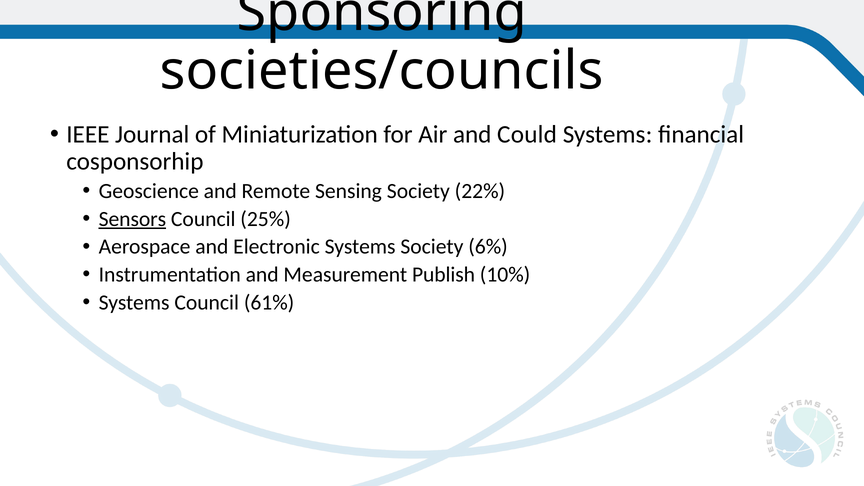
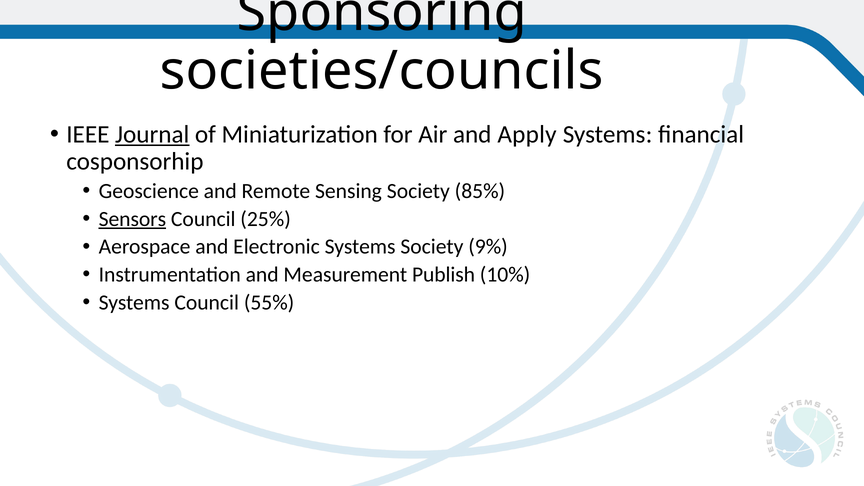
Journal underline: none -> present
Could: Could -> Apply
22%: 22% -> 85%
6%: 6% -> 9%
61%: 61% -> 55%
